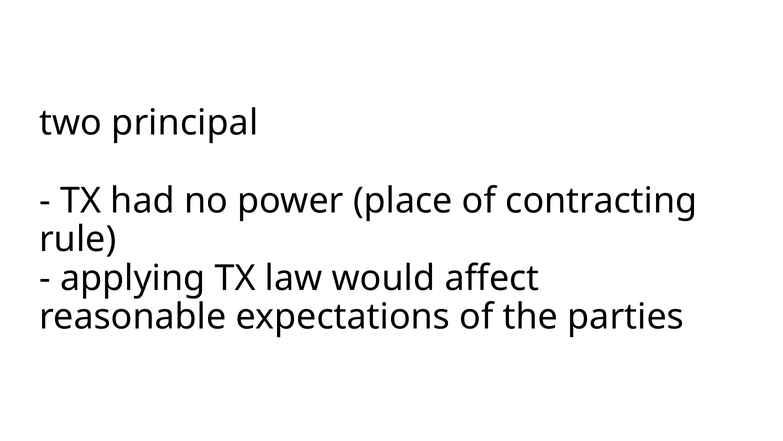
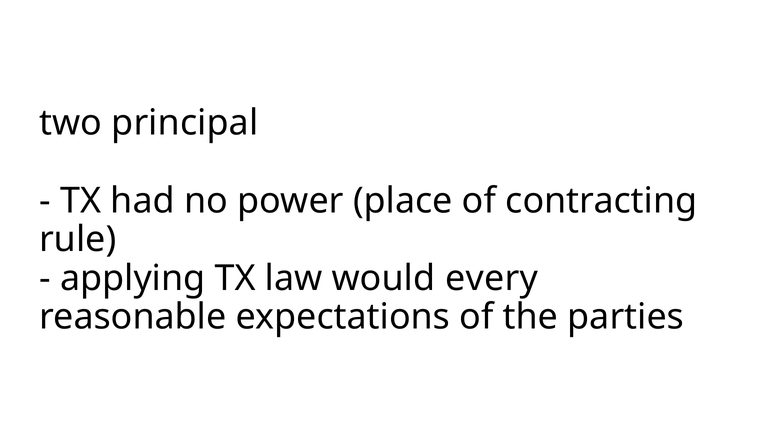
affect: affect -> every
